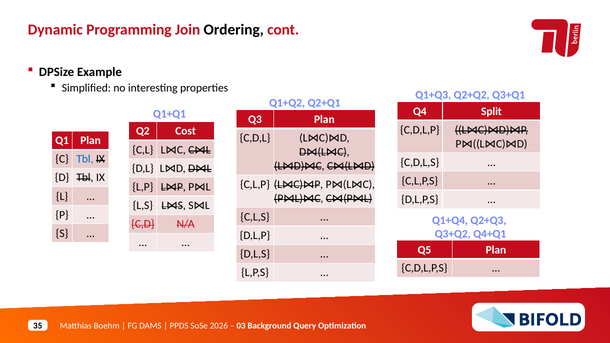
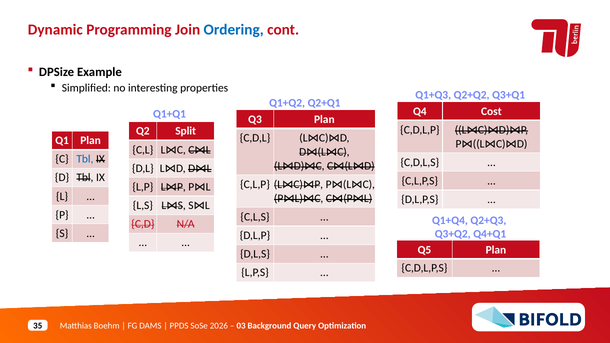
Ordering colour: black -> blue
Split: Split -> Cost
Cost: Cost -> Split
